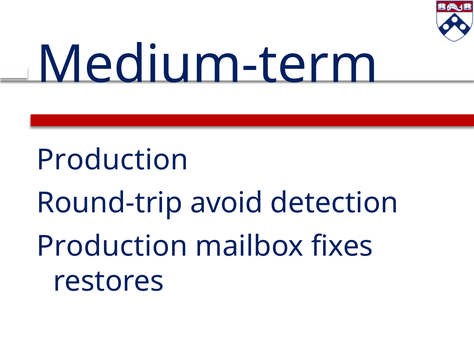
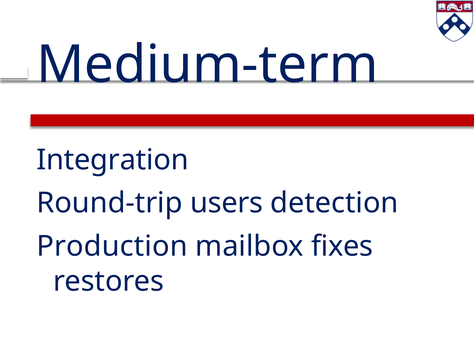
Production at (112, 160): Production -> Integration
avoid: avoid -> users
